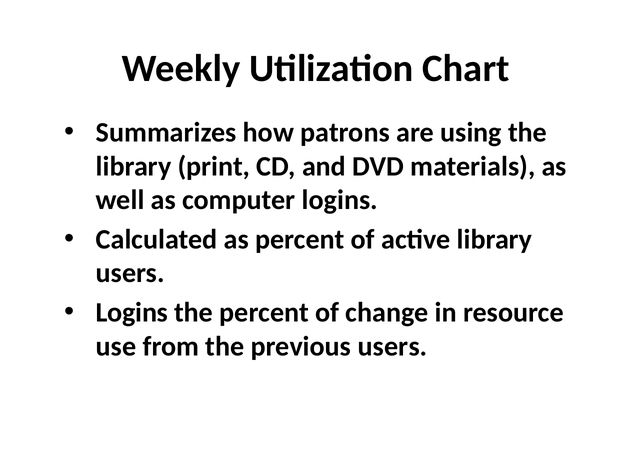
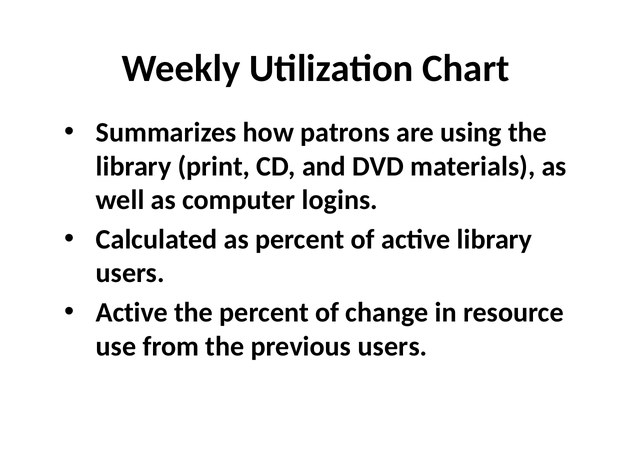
Logins at (132, 313): Logins -> Active
